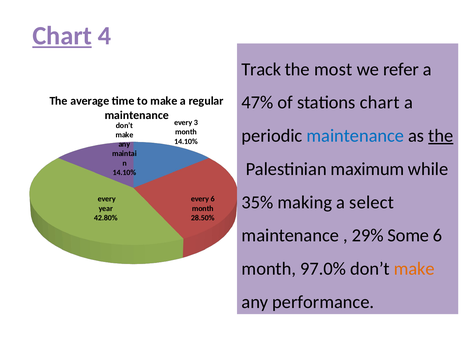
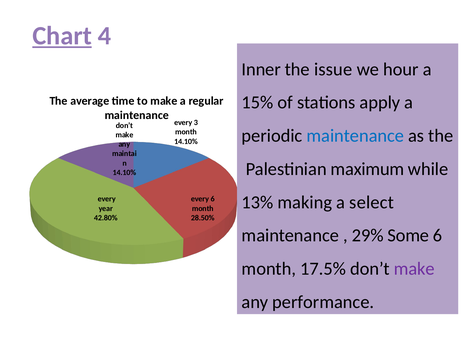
Track: Track -> Inner
most: most -> issue
refer: refer -> hour
47%: 47% -> 15%
stations chart: chart -> apply
the at (441, 136) underline: present -> none
35%: 35% -> 13%
97.0%: 97.0% -> 17.5%
make at (414, 268) colour: orange -> purple
